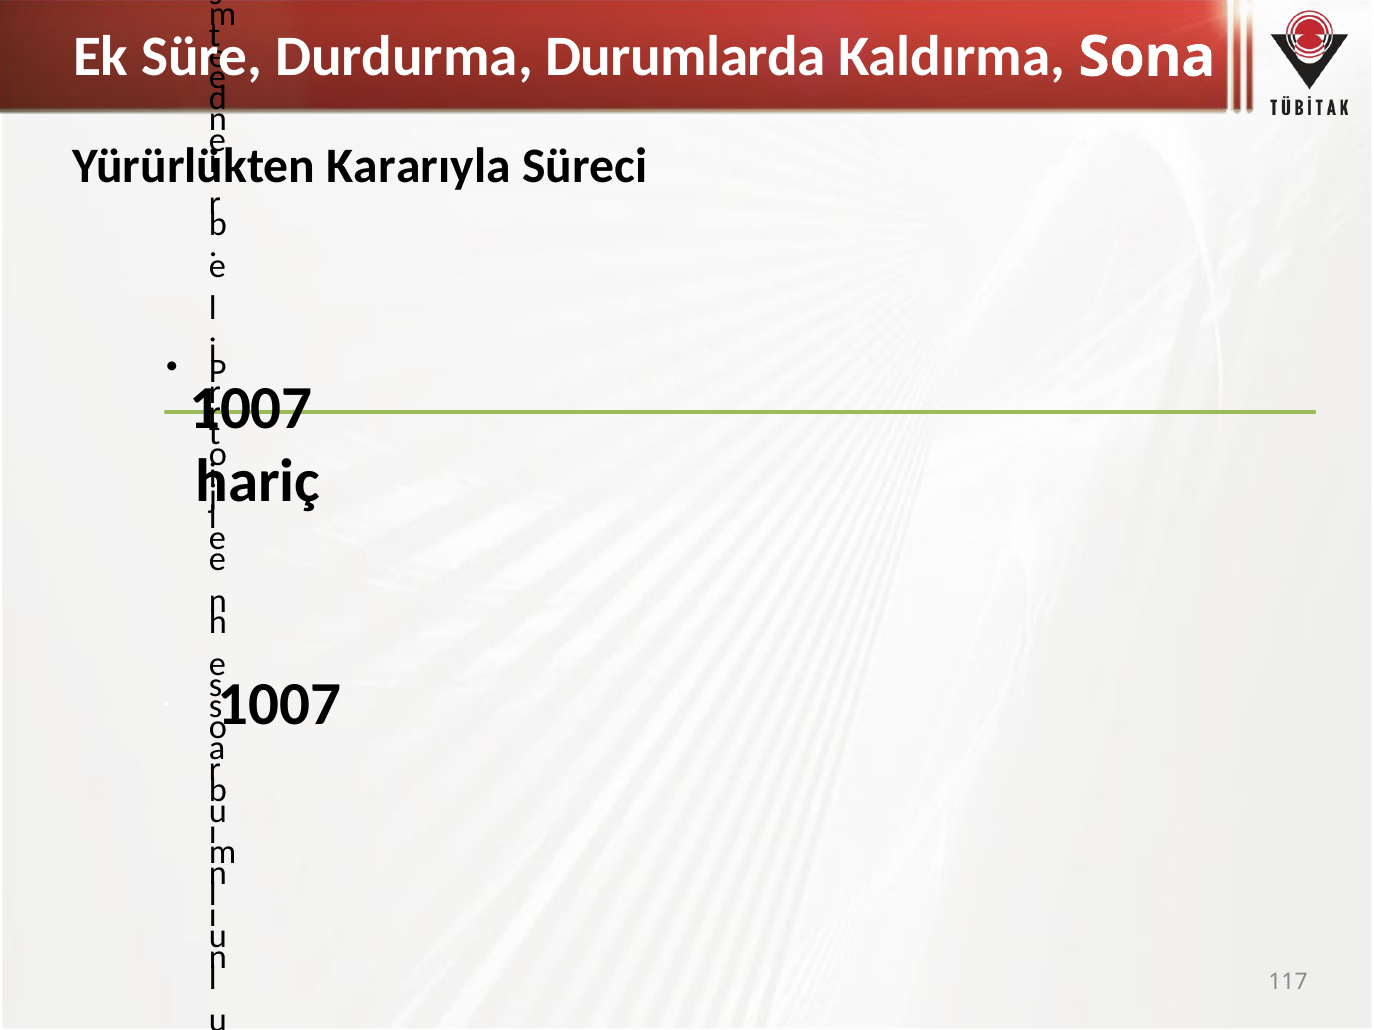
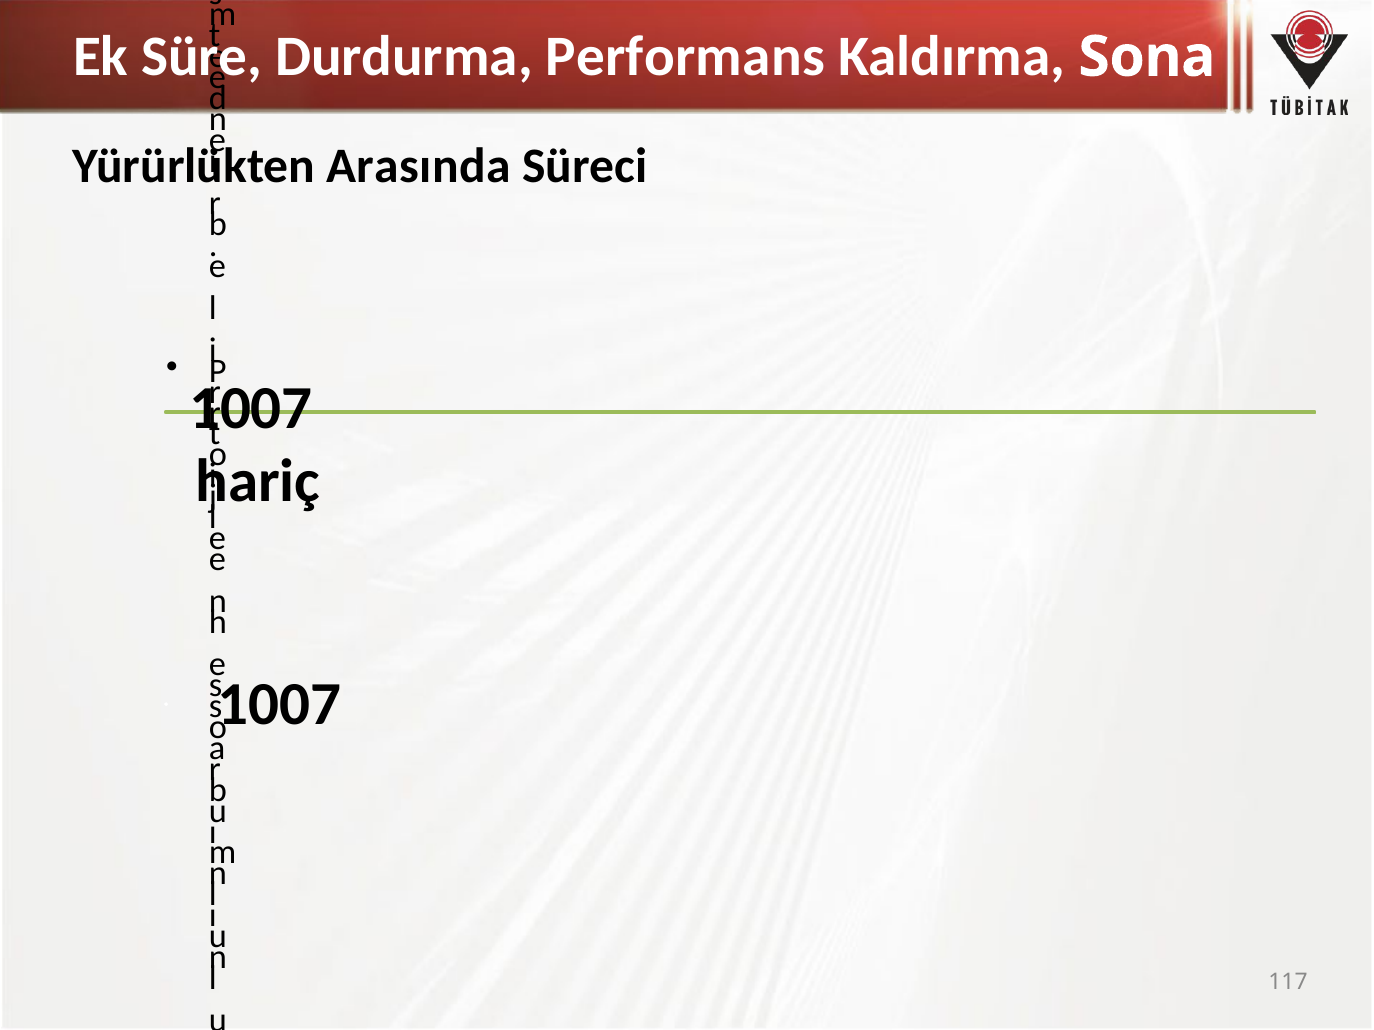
Durumlarda: Durumlarda -> Performans
Kararıyla: Kararıyla -> Arasında
